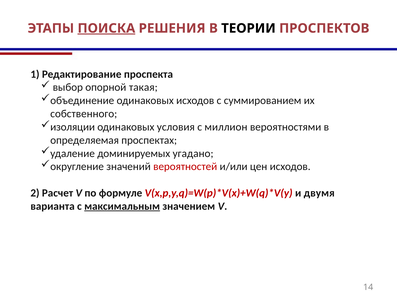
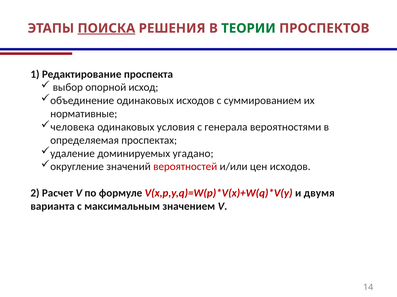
ТЕОРИИ colour: black -> green
такая: такая -> исход
собственного: собственного -> нормативные
изоляции: изоляции -> человека
миллион: миллион -> генерала
максимальным underline: present -> none
